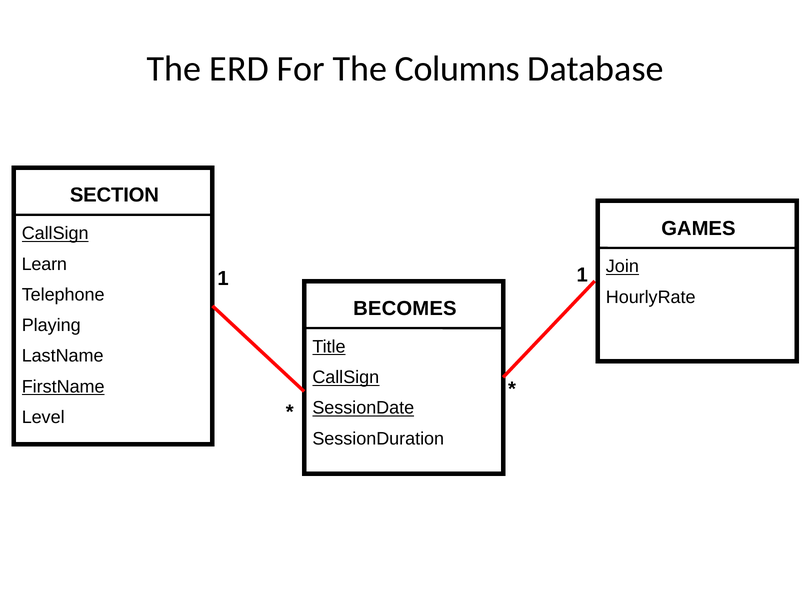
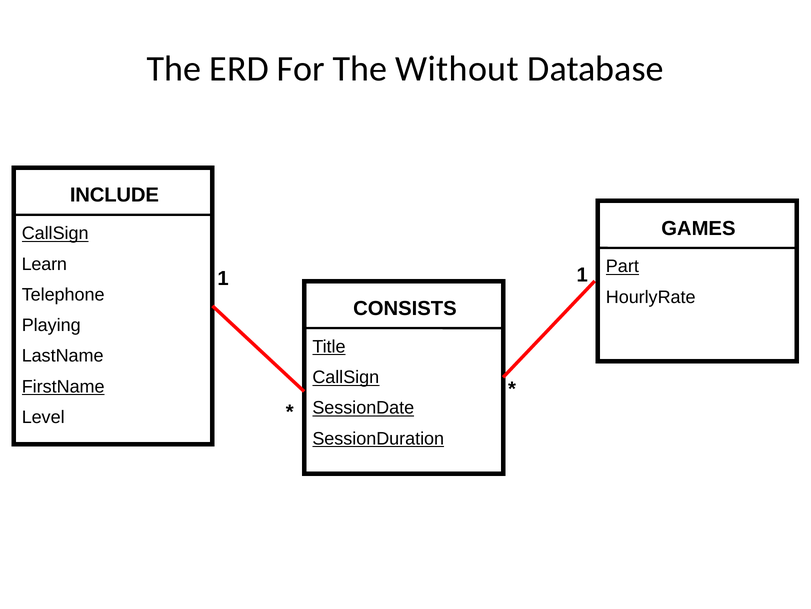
Columns: Columns -> Without
SECTION: SECTION -> INCLUDE
Join: Join -> Part
BECOMES: BECOMES -> CONSISTS
SessionDuration underline: none -> present
